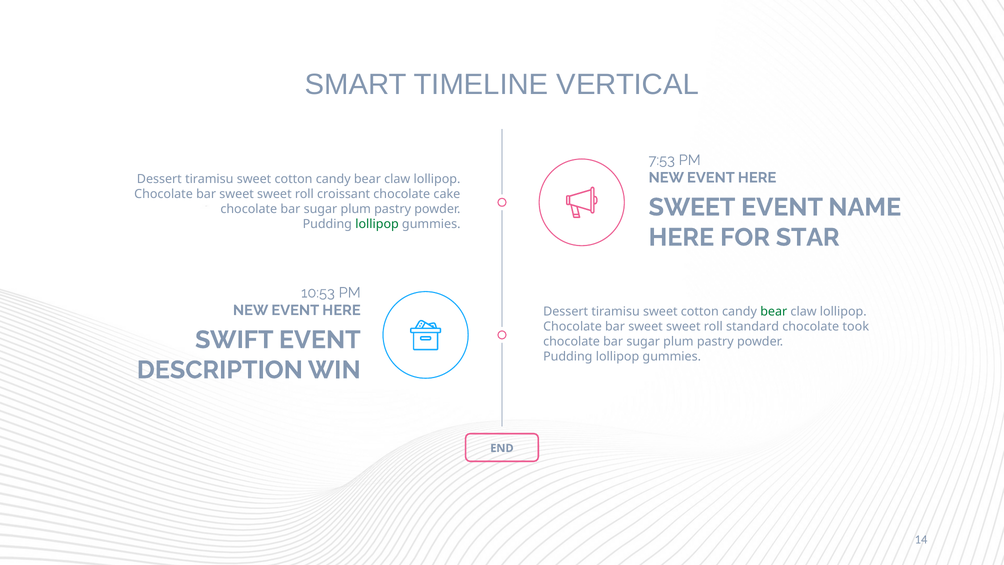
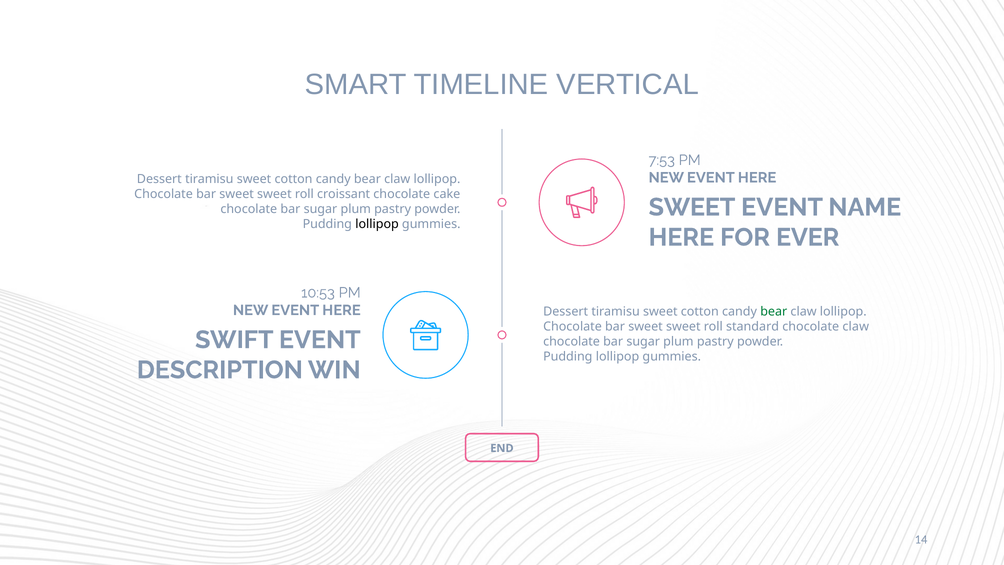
lollipop at (377, 224) colour: green -> black
STAR: STAR -> EVER
chocolate took: took -> claw
